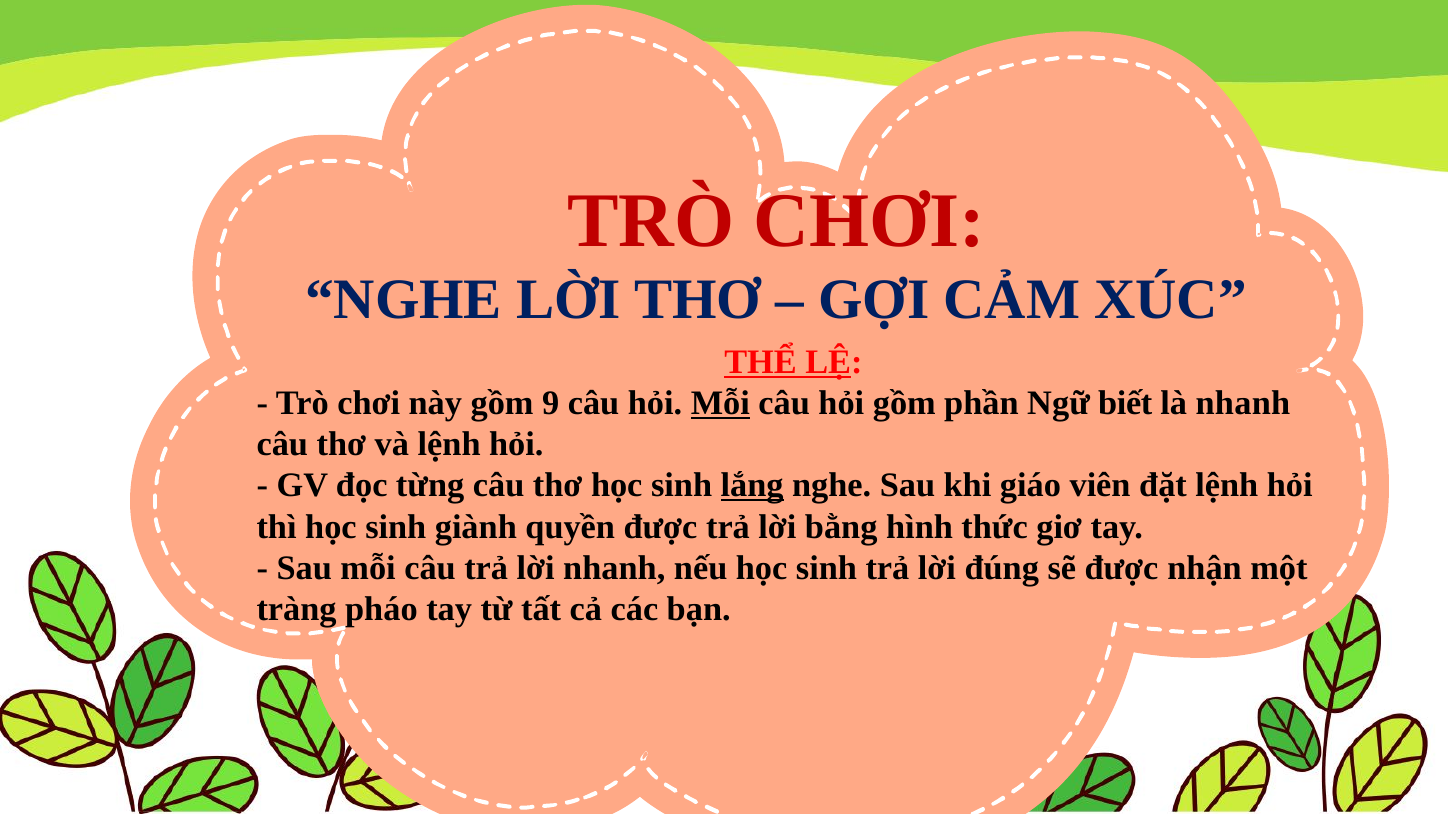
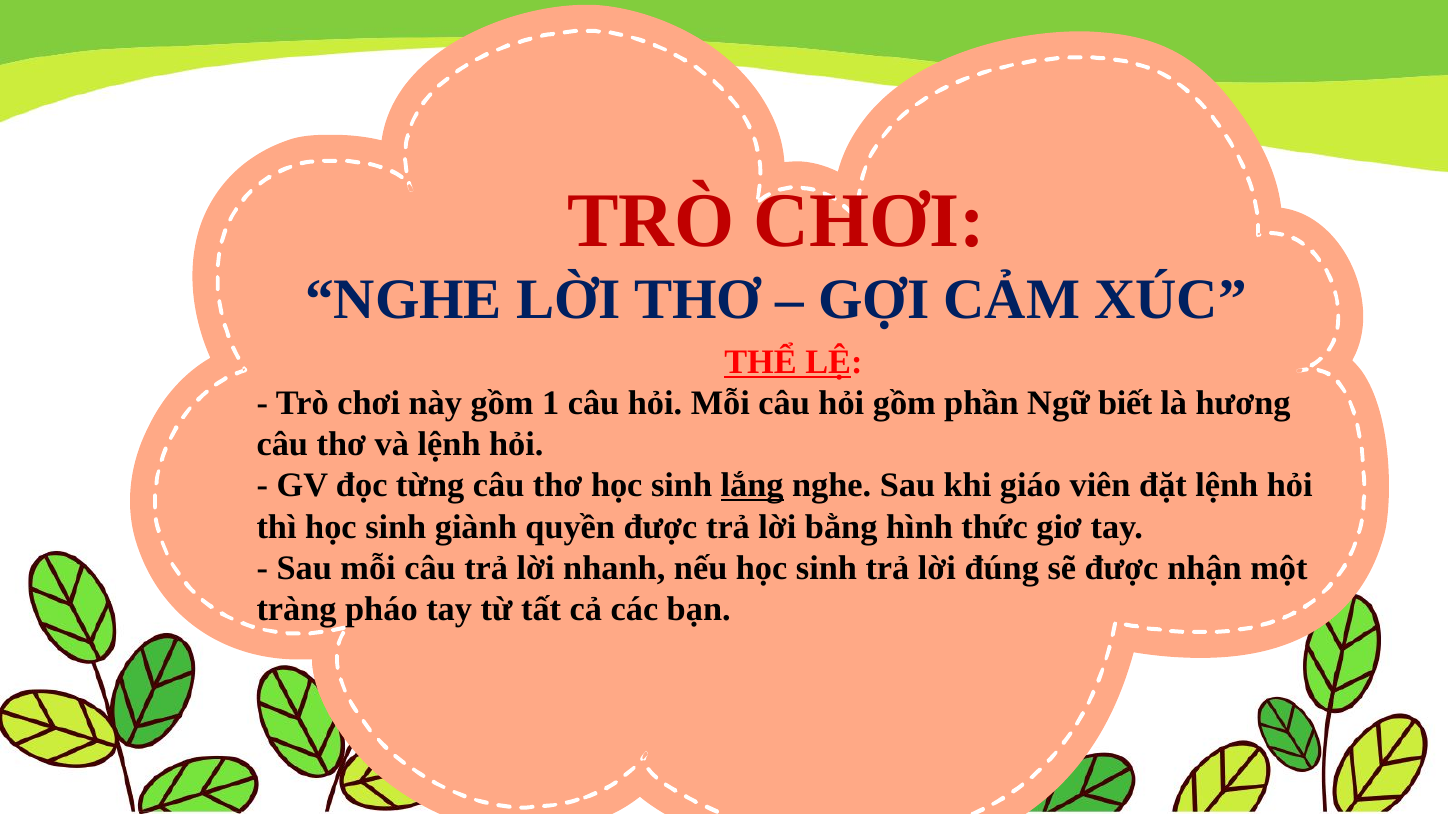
9: 9 -> 1
Mỗi at (720, 403) underline: present -> none
là nhanh: nhanh -> hương
